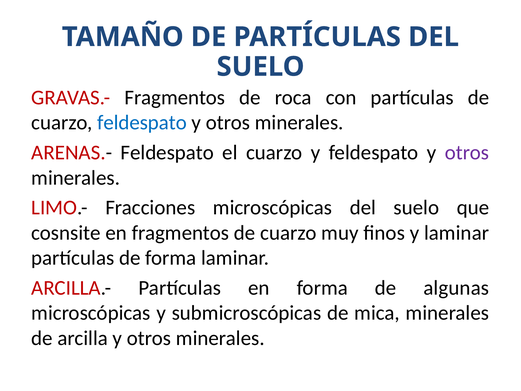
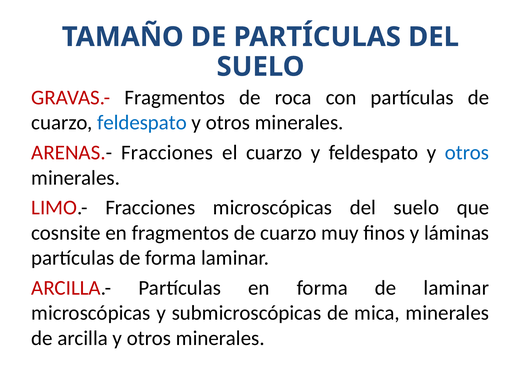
ARENAS.- Feldespato: Feldespato -> Fracciones
otros at (467, 152) colour: purple -> blue
y laminar: laminar -> láminas
de algunas: algunas -> laminar
